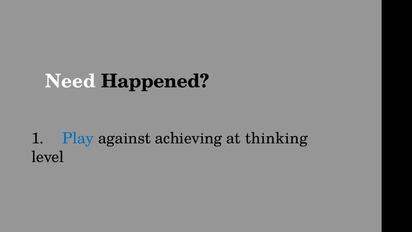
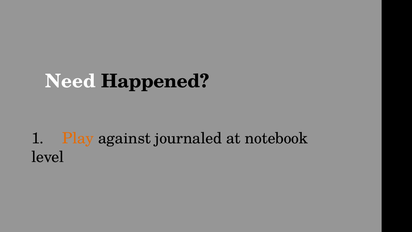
Play colour: blue -> orange
achieving: achieving -> journaled
thinking: thinking -> notebook
